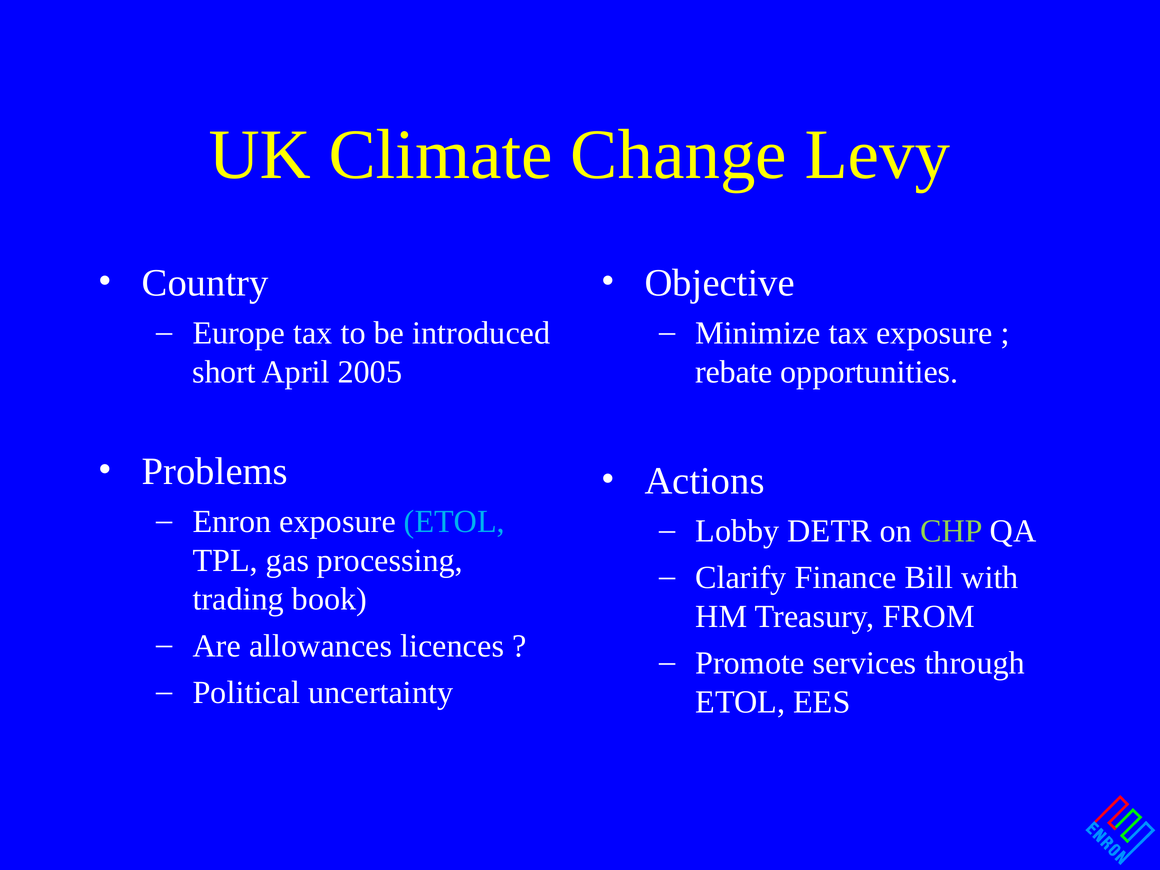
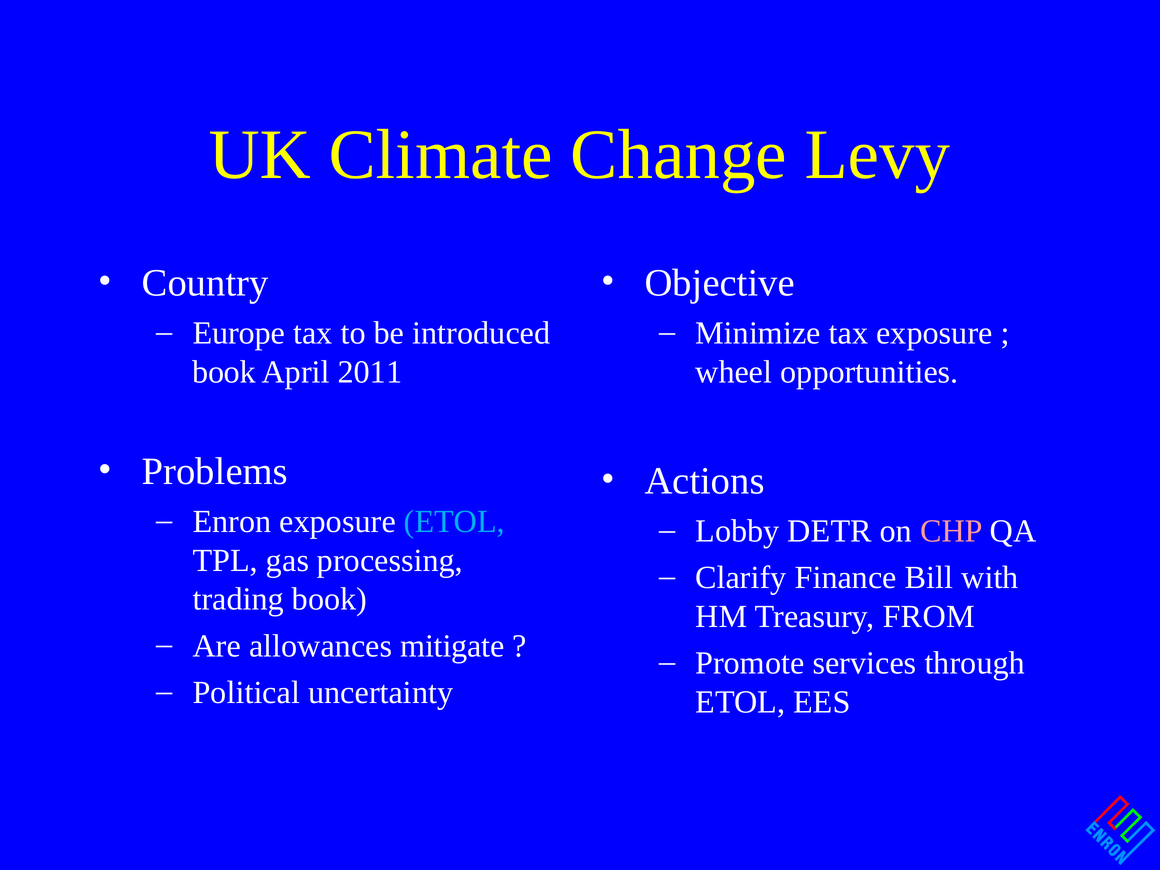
short at (224, 372): short -> book
2005: 2005 -> 2011
rebate: rebate -> wheel
CHP colour: light green -> pink
licences: licences -> mitigate
